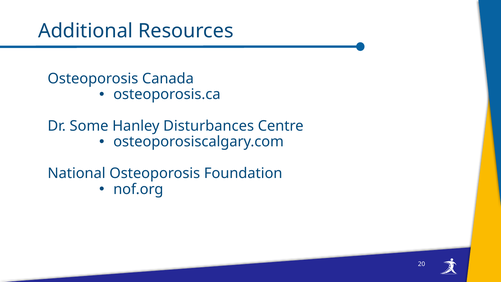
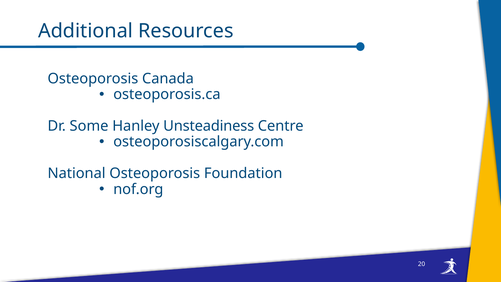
Disturbances: Disturbances -> Unsteadiness
